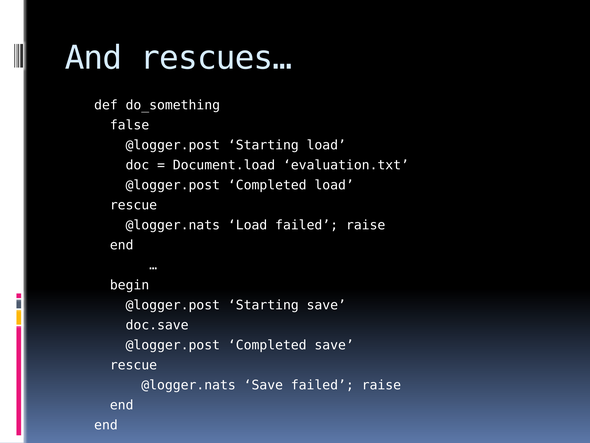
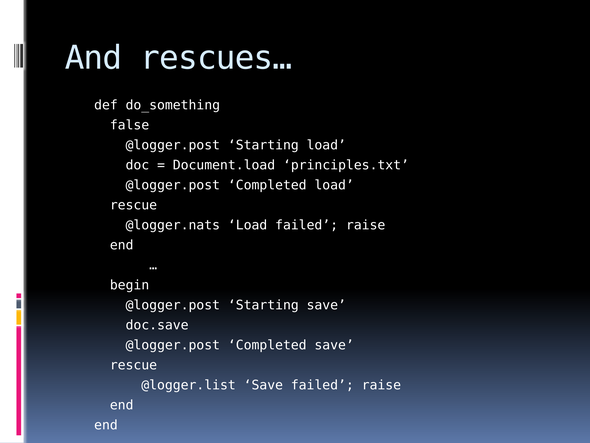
evaluation.txt: evaluation.txt -> principles.txt
@logger.nats at (189, 385): @logger.nats -> @logger.list
